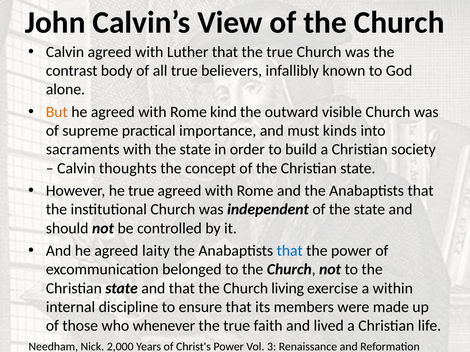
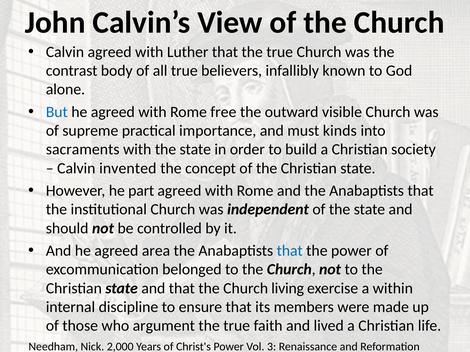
But colour: orange -> blue
kind: kind -> free
thoughts: thoughts -> invented
he true: true -> part
laity: laity -> area
whenever: whenever -> argument
